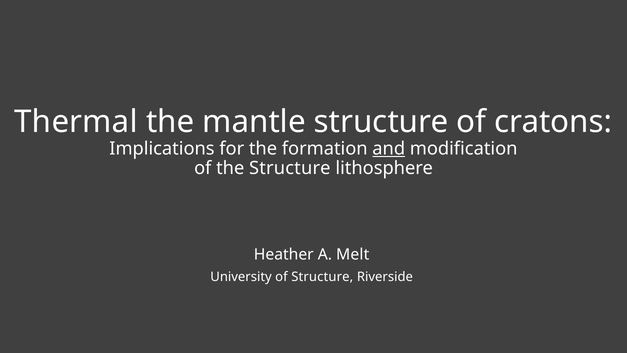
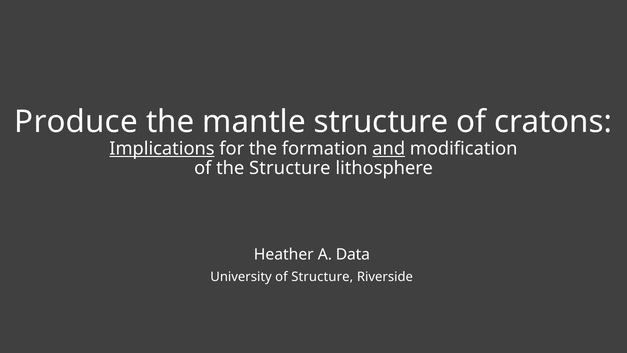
Thermal: Thermal -> Produce
Implications underline: none -> present
Melt: Melt -> Data
